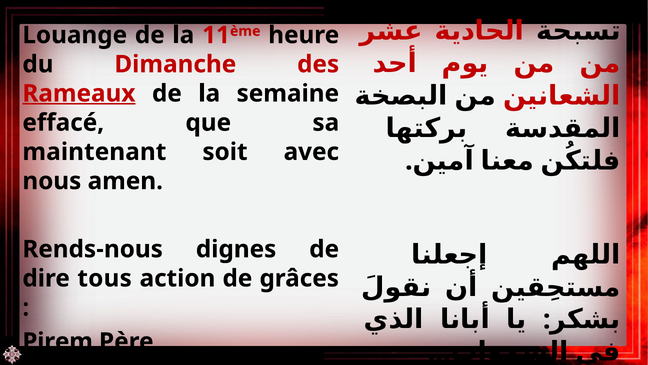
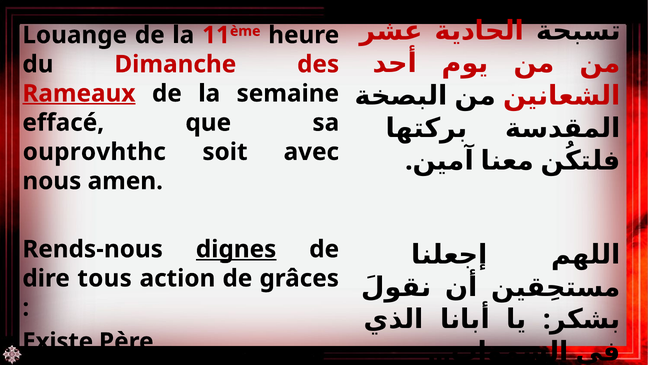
maintenant: maintenant -> ouprovhthc
dignes underline: none -> present
Pirem: Pirem -> Existe
